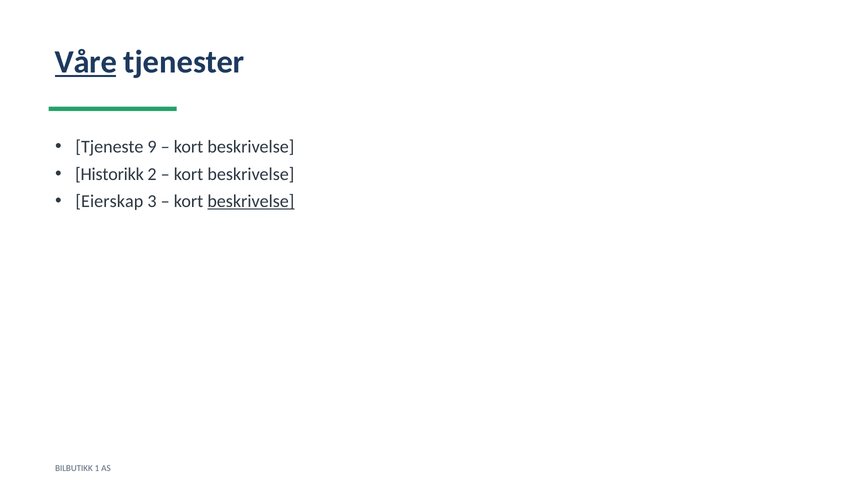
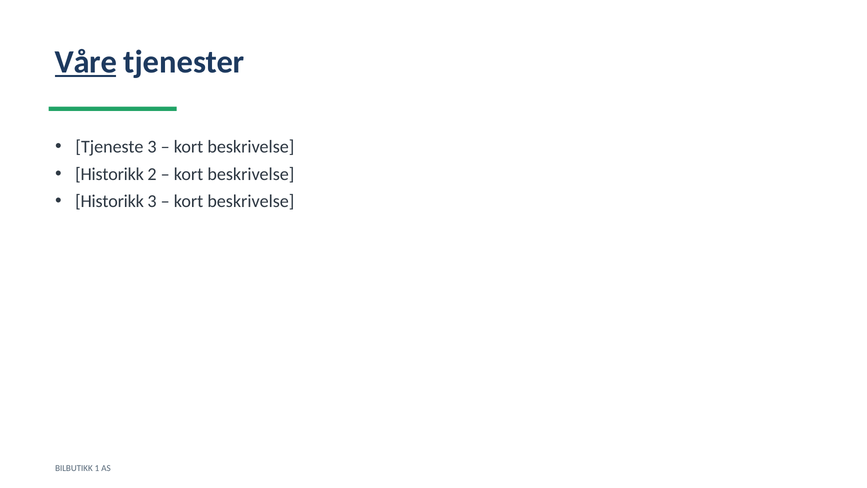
Tjeneste 9: 9 -> 3
Eierskap at (109, 201): Eierskap -> Historikk
beskrivelse at (251, 201) underline: present -> none
